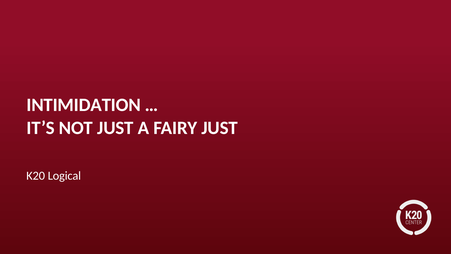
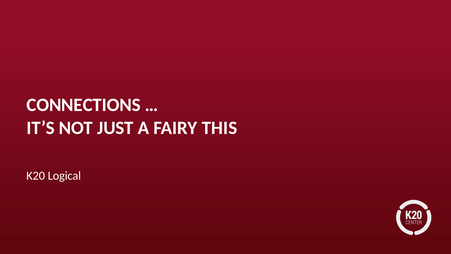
INTIMIDATION: INTIMIDATION -> CONNECTIONS
FAIRY JUST: JUST -> THIS
